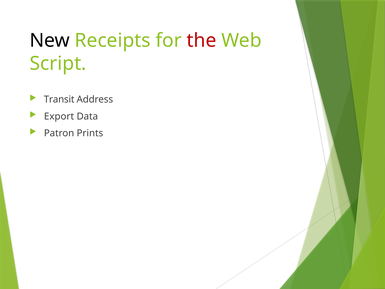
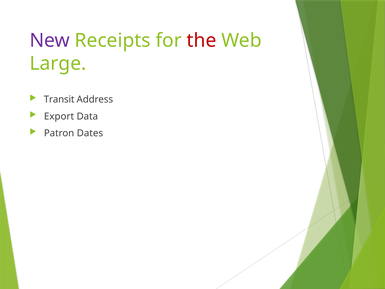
New colour: black -> purple
Script: Script -> Large
Prints: Prints -> Dates
